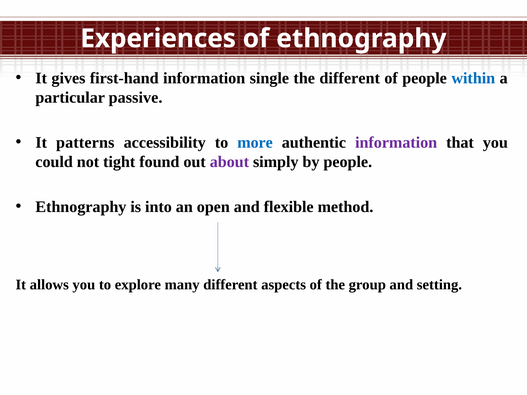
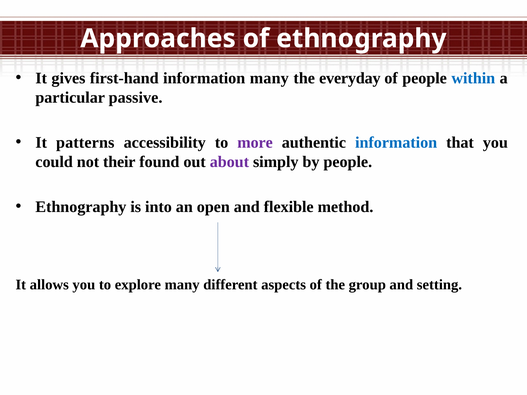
Experiences: Experiences -> Approaches
information single: single -> many
the different: different -> everyday
more colour: blue -> purple
information at (396, 143) colour: purple -> blue
tight: tight -> their
